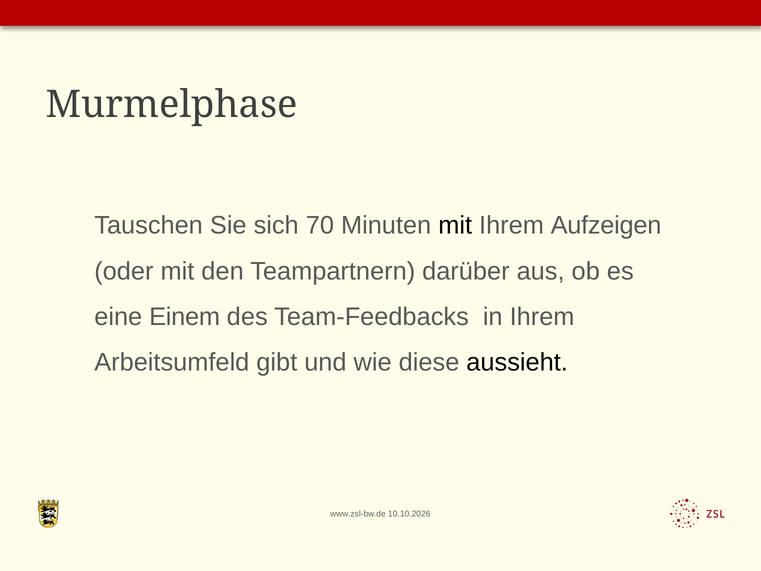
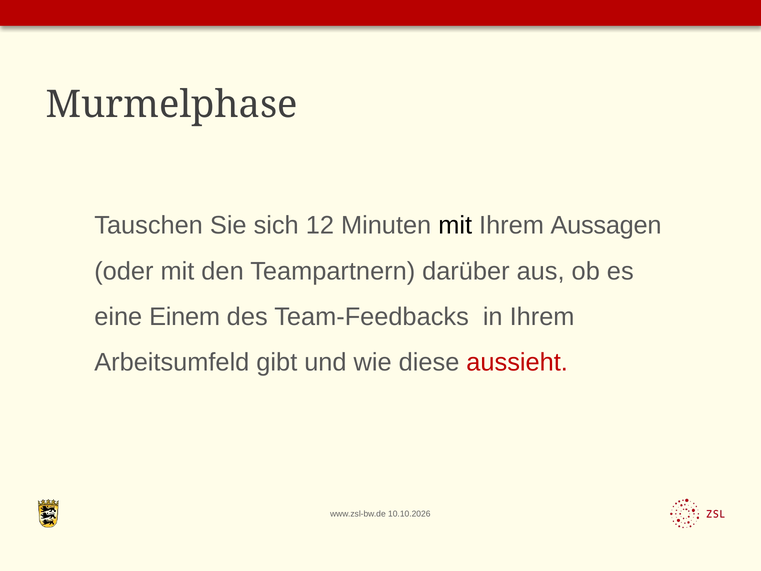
70: 70 -> 12
Aufzeigen: Aufzeigen -> Aussagen
aussieht colour: black -> red
